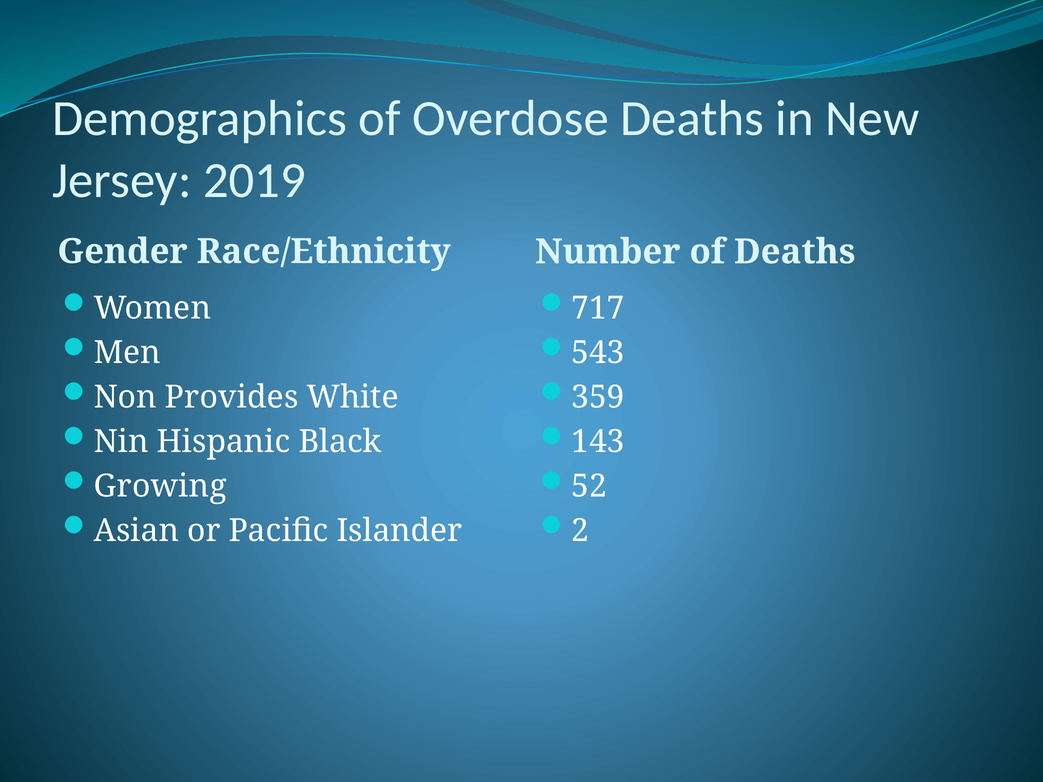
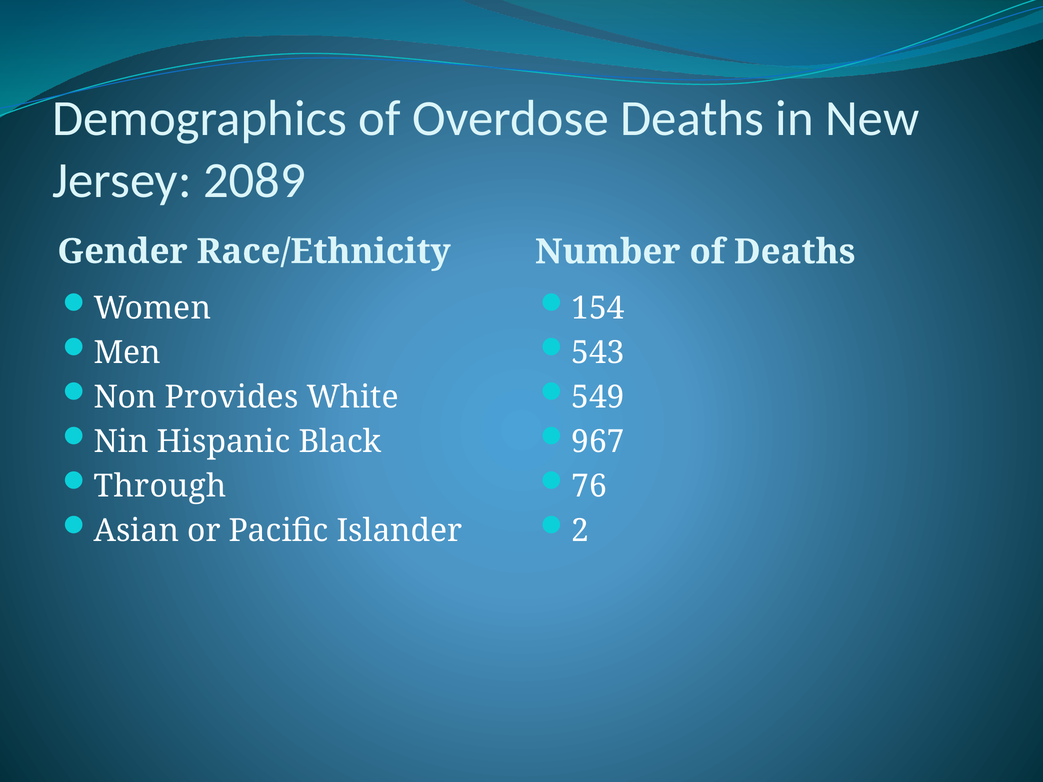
2019: 2019 -> 2089
717: 717 -> 154
359: 359 -> 549
143: 143 -> 967
Growing: Growing -> Through
52: 52 -> 76
